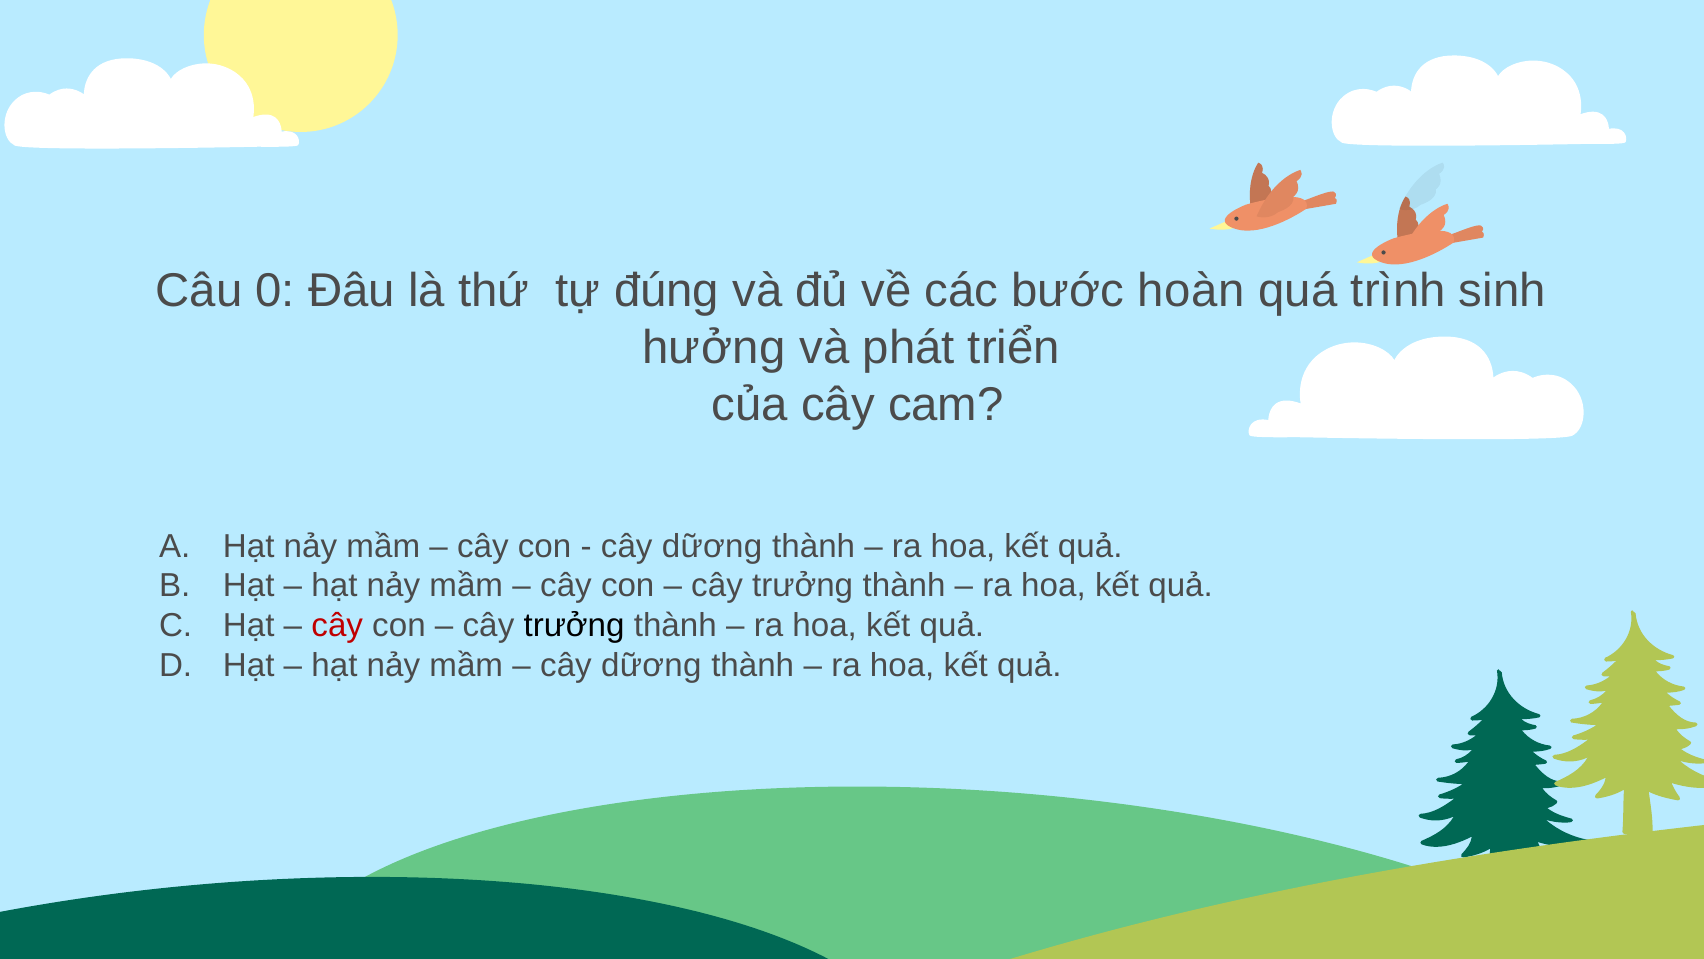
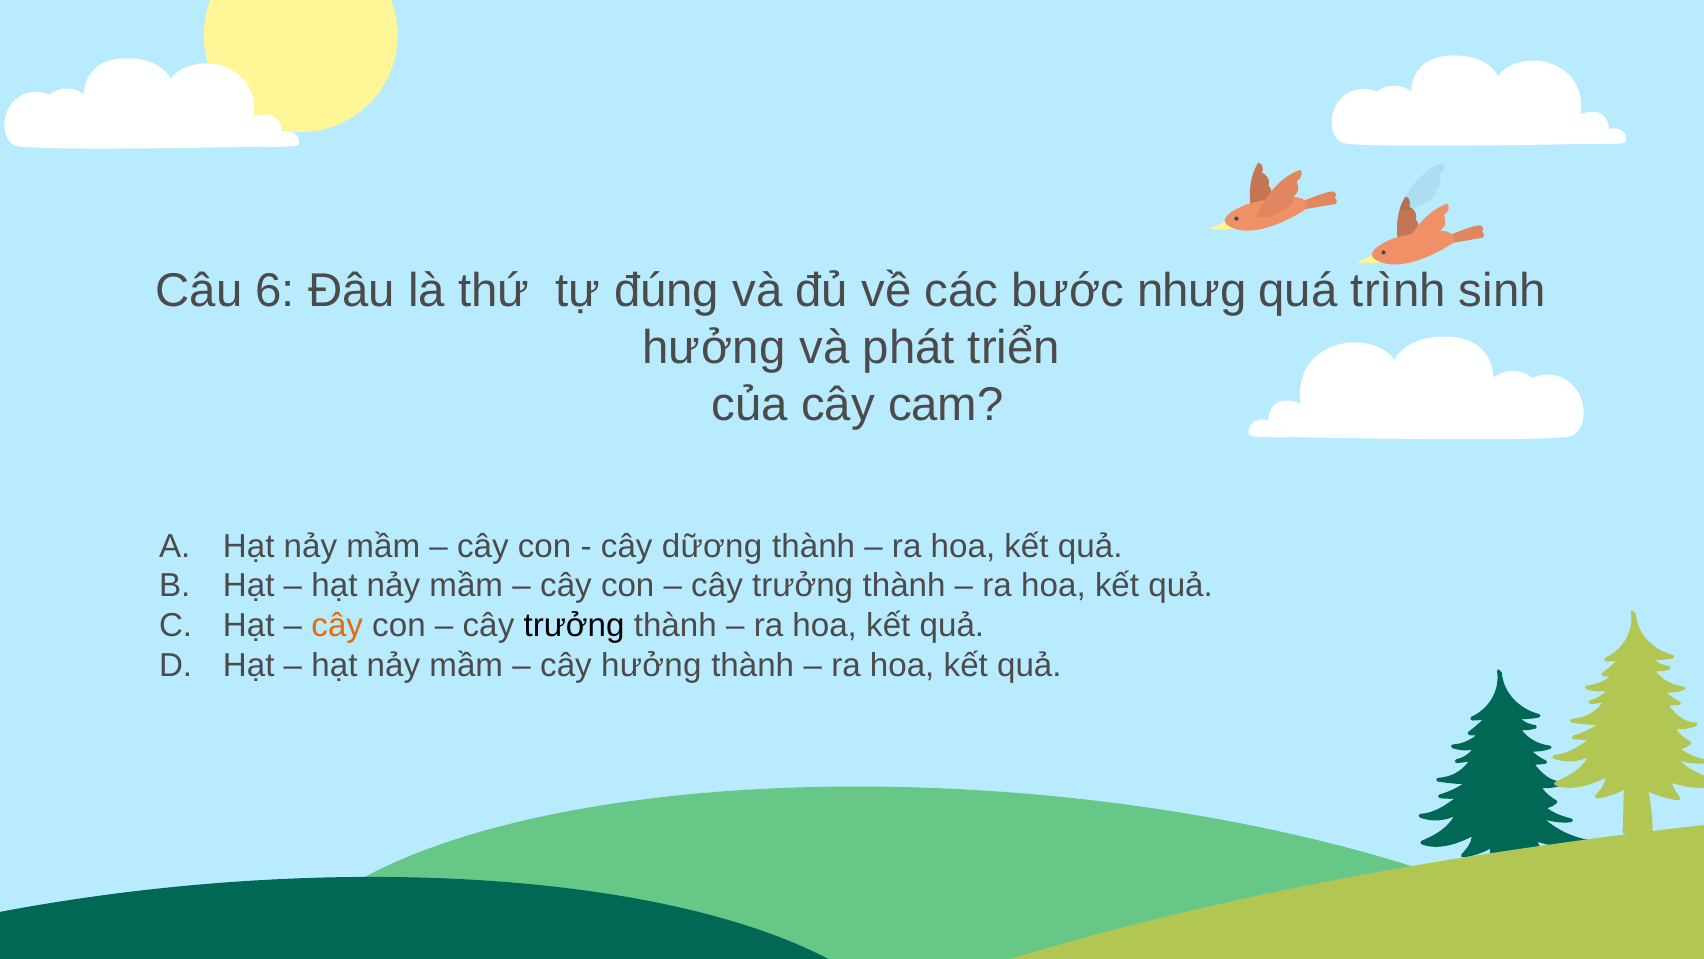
0: 0 -> 6
hoàn: hoàn -> nhưg
cây at (337, 625) colour: red -> orange
dữơng at (651, 665): dữơng -> hưởng
